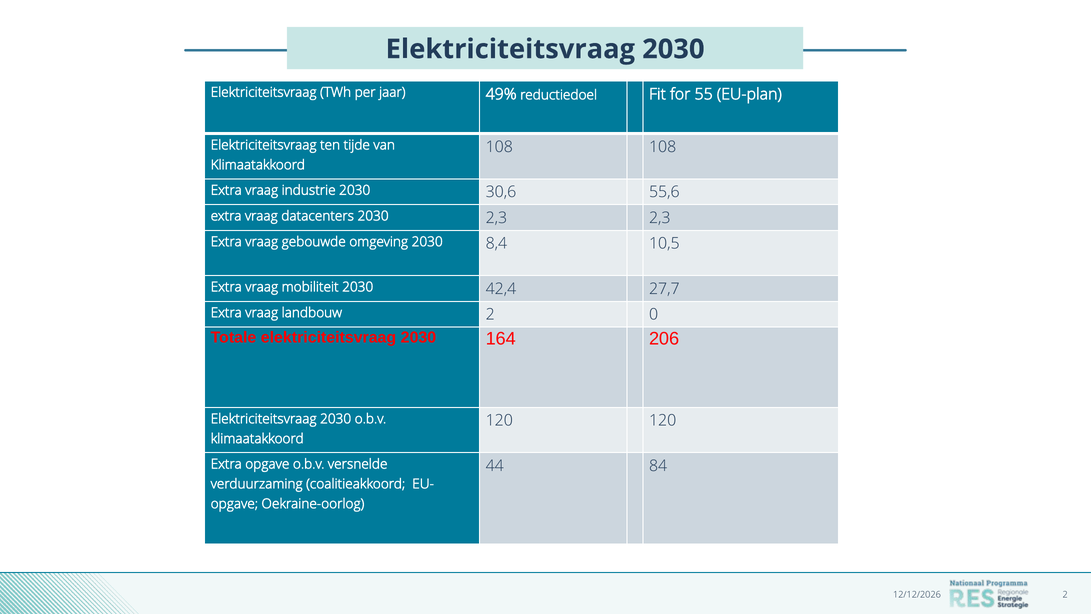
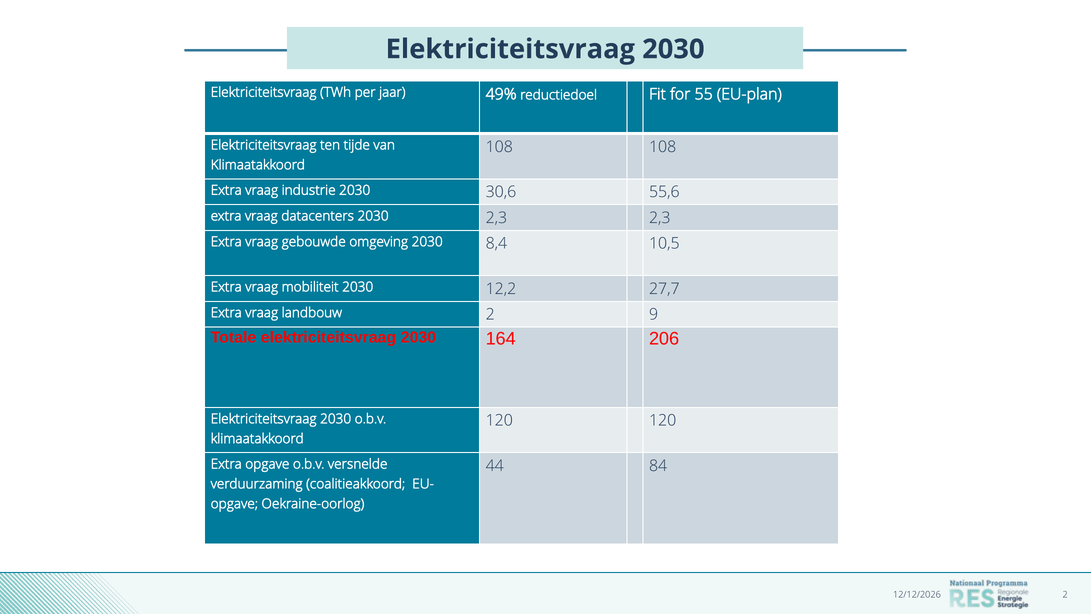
42,4: 42,4 -> 12,2
0: 0 -> 9
